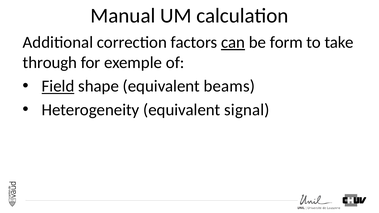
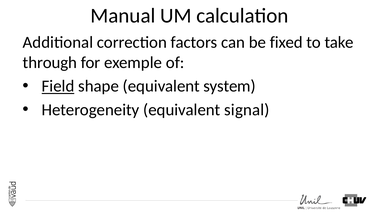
can underline: present -> none
form: form -> fixed
beams: beams -> system
